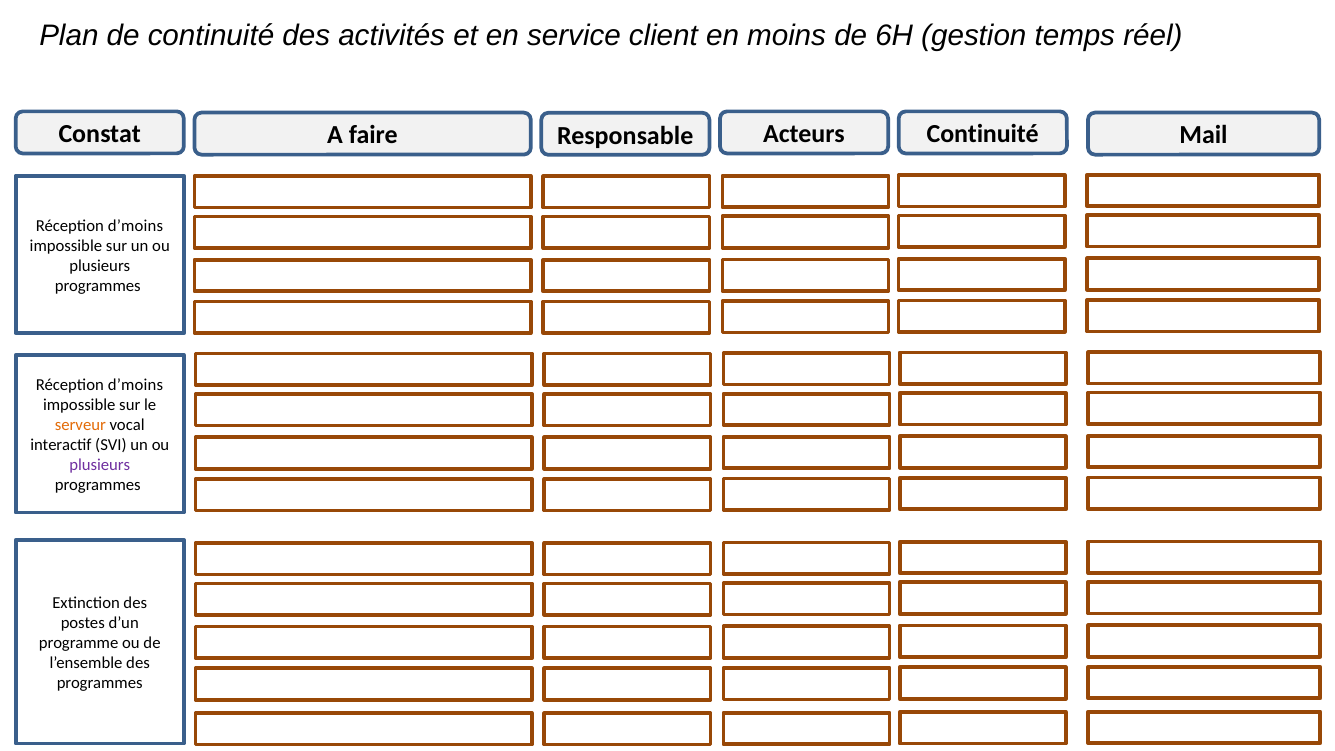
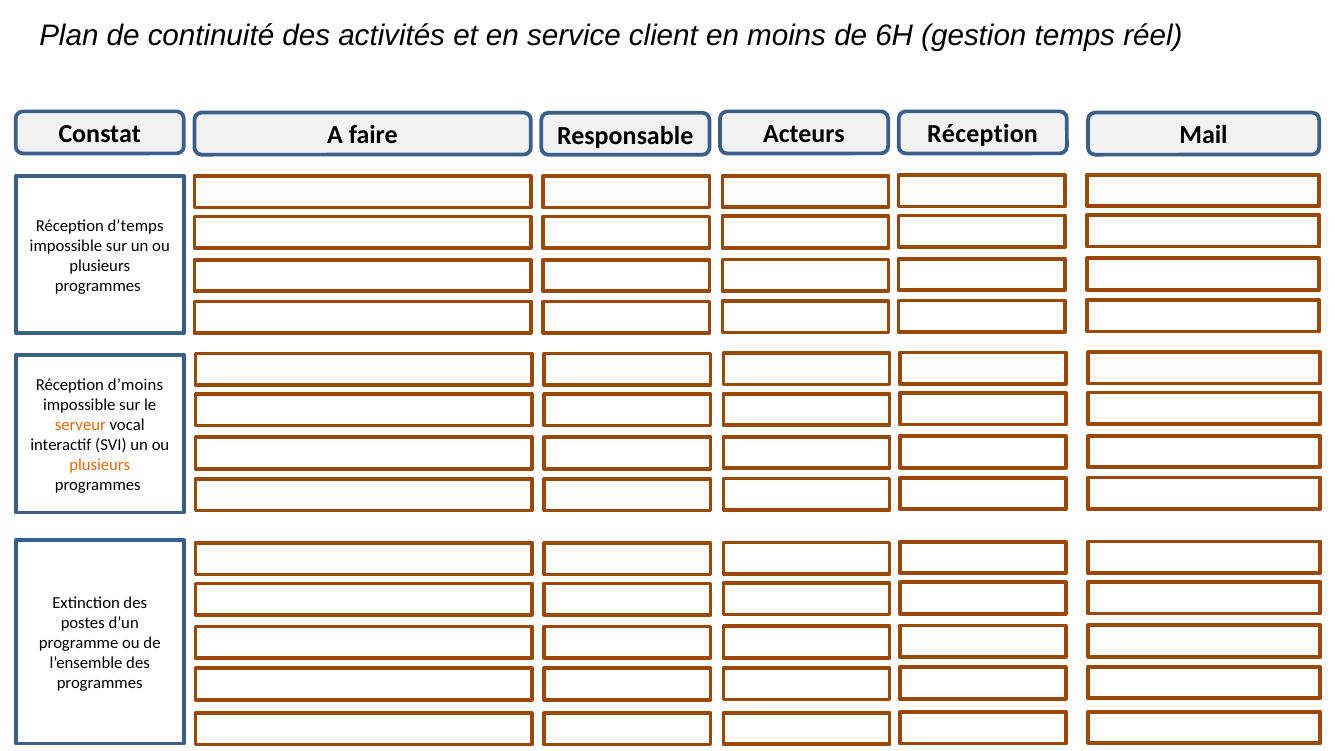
Acteurs Continuité: Continuité -> Réception
d’moins at (136, 226): d’moins -> d’temps
plusieurs at (100, 465) colour: purple -> orange
